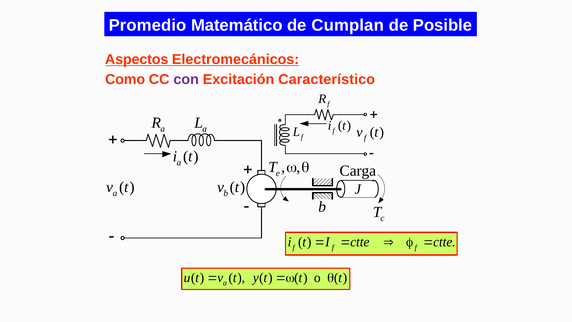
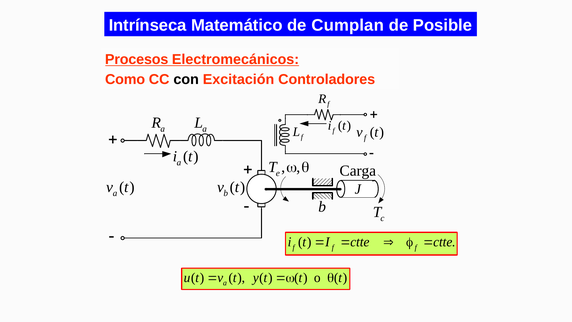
Promedio: Promedio -> Intrínseca
Aspectos: Aspectos -> Procesos
con colour: purple -> black
Característico: Característico -> Controladores
